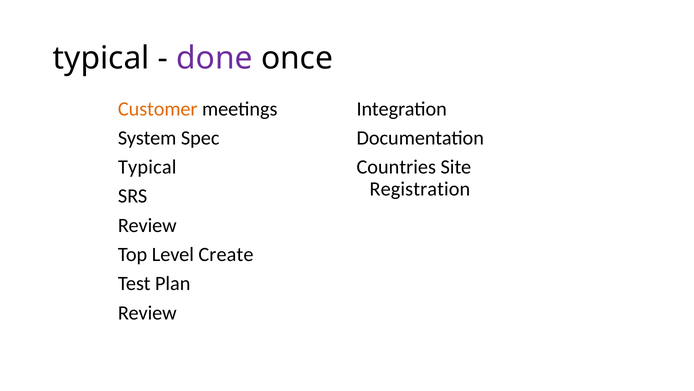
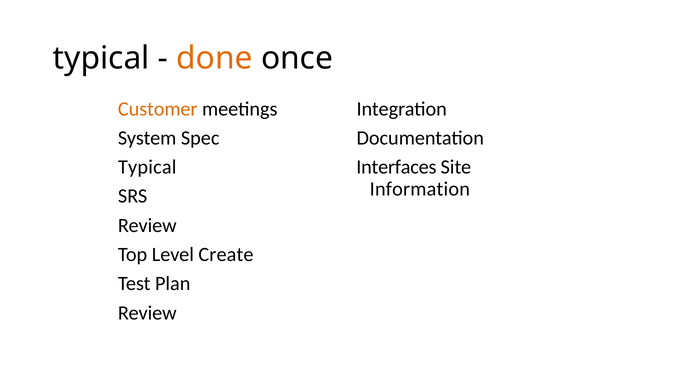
done colour: purple -> orange
Countries: Countries -> Interfaces
Registration: Registration -> Information
